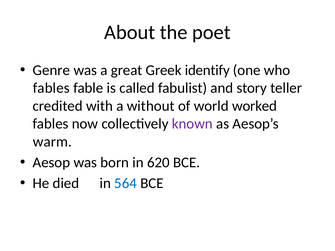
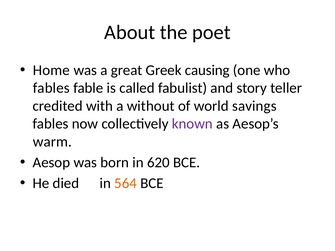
Genre: Genre -> Home
identify: identify -> causing
worked: worked -> savings
564 colour: blue -> orange
